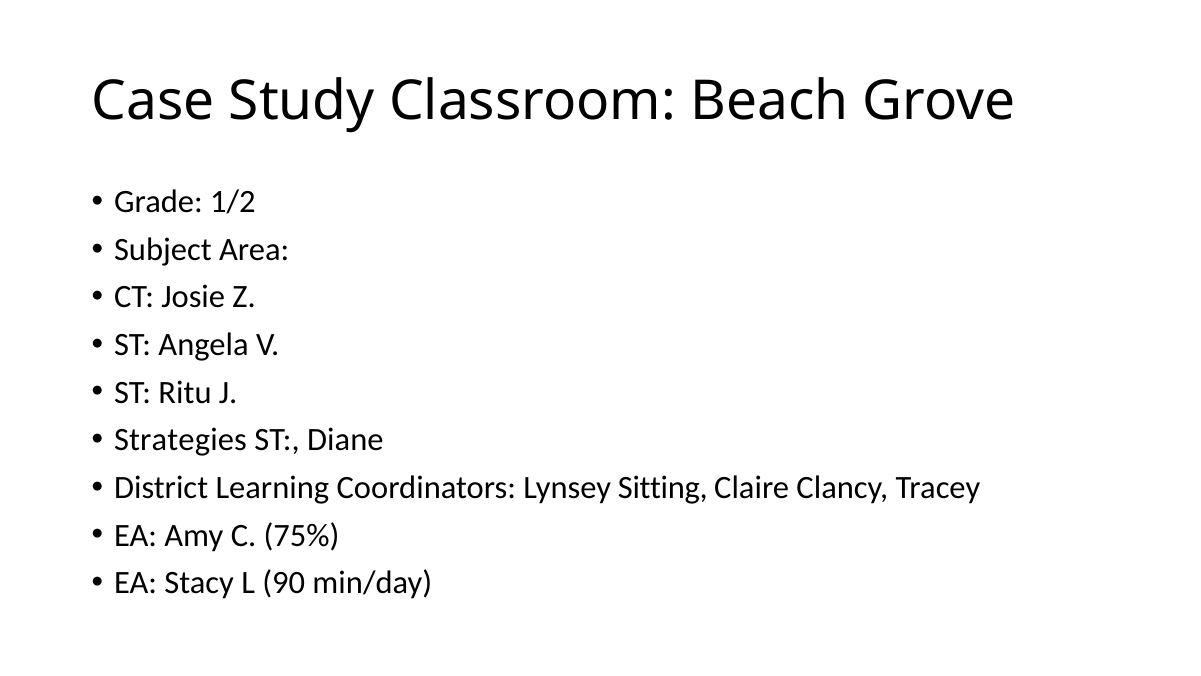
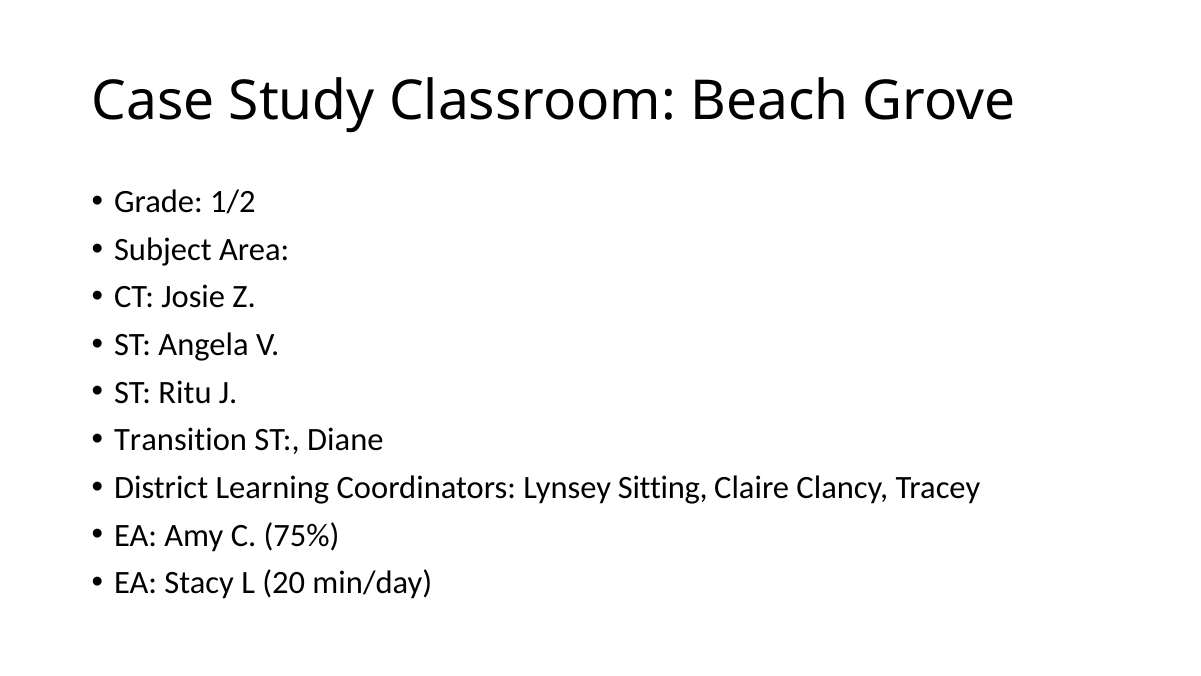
Strategies: Strategies -> Transition
90: 90 -> 20
